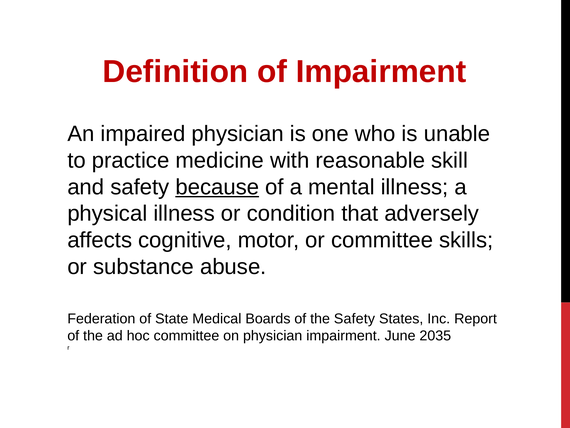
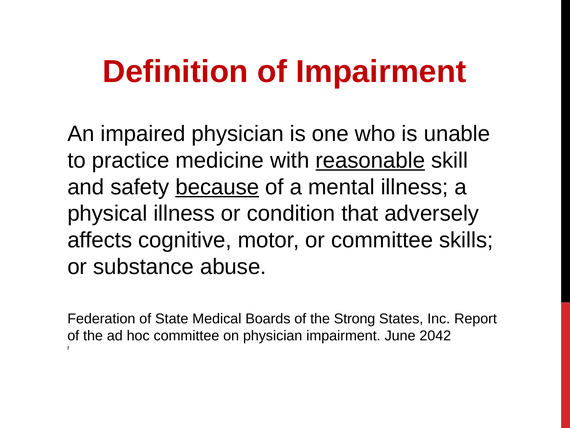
reasonable underline: none -> present
the Safety: Safety -> Strong
2035: 2035 -> 2042
